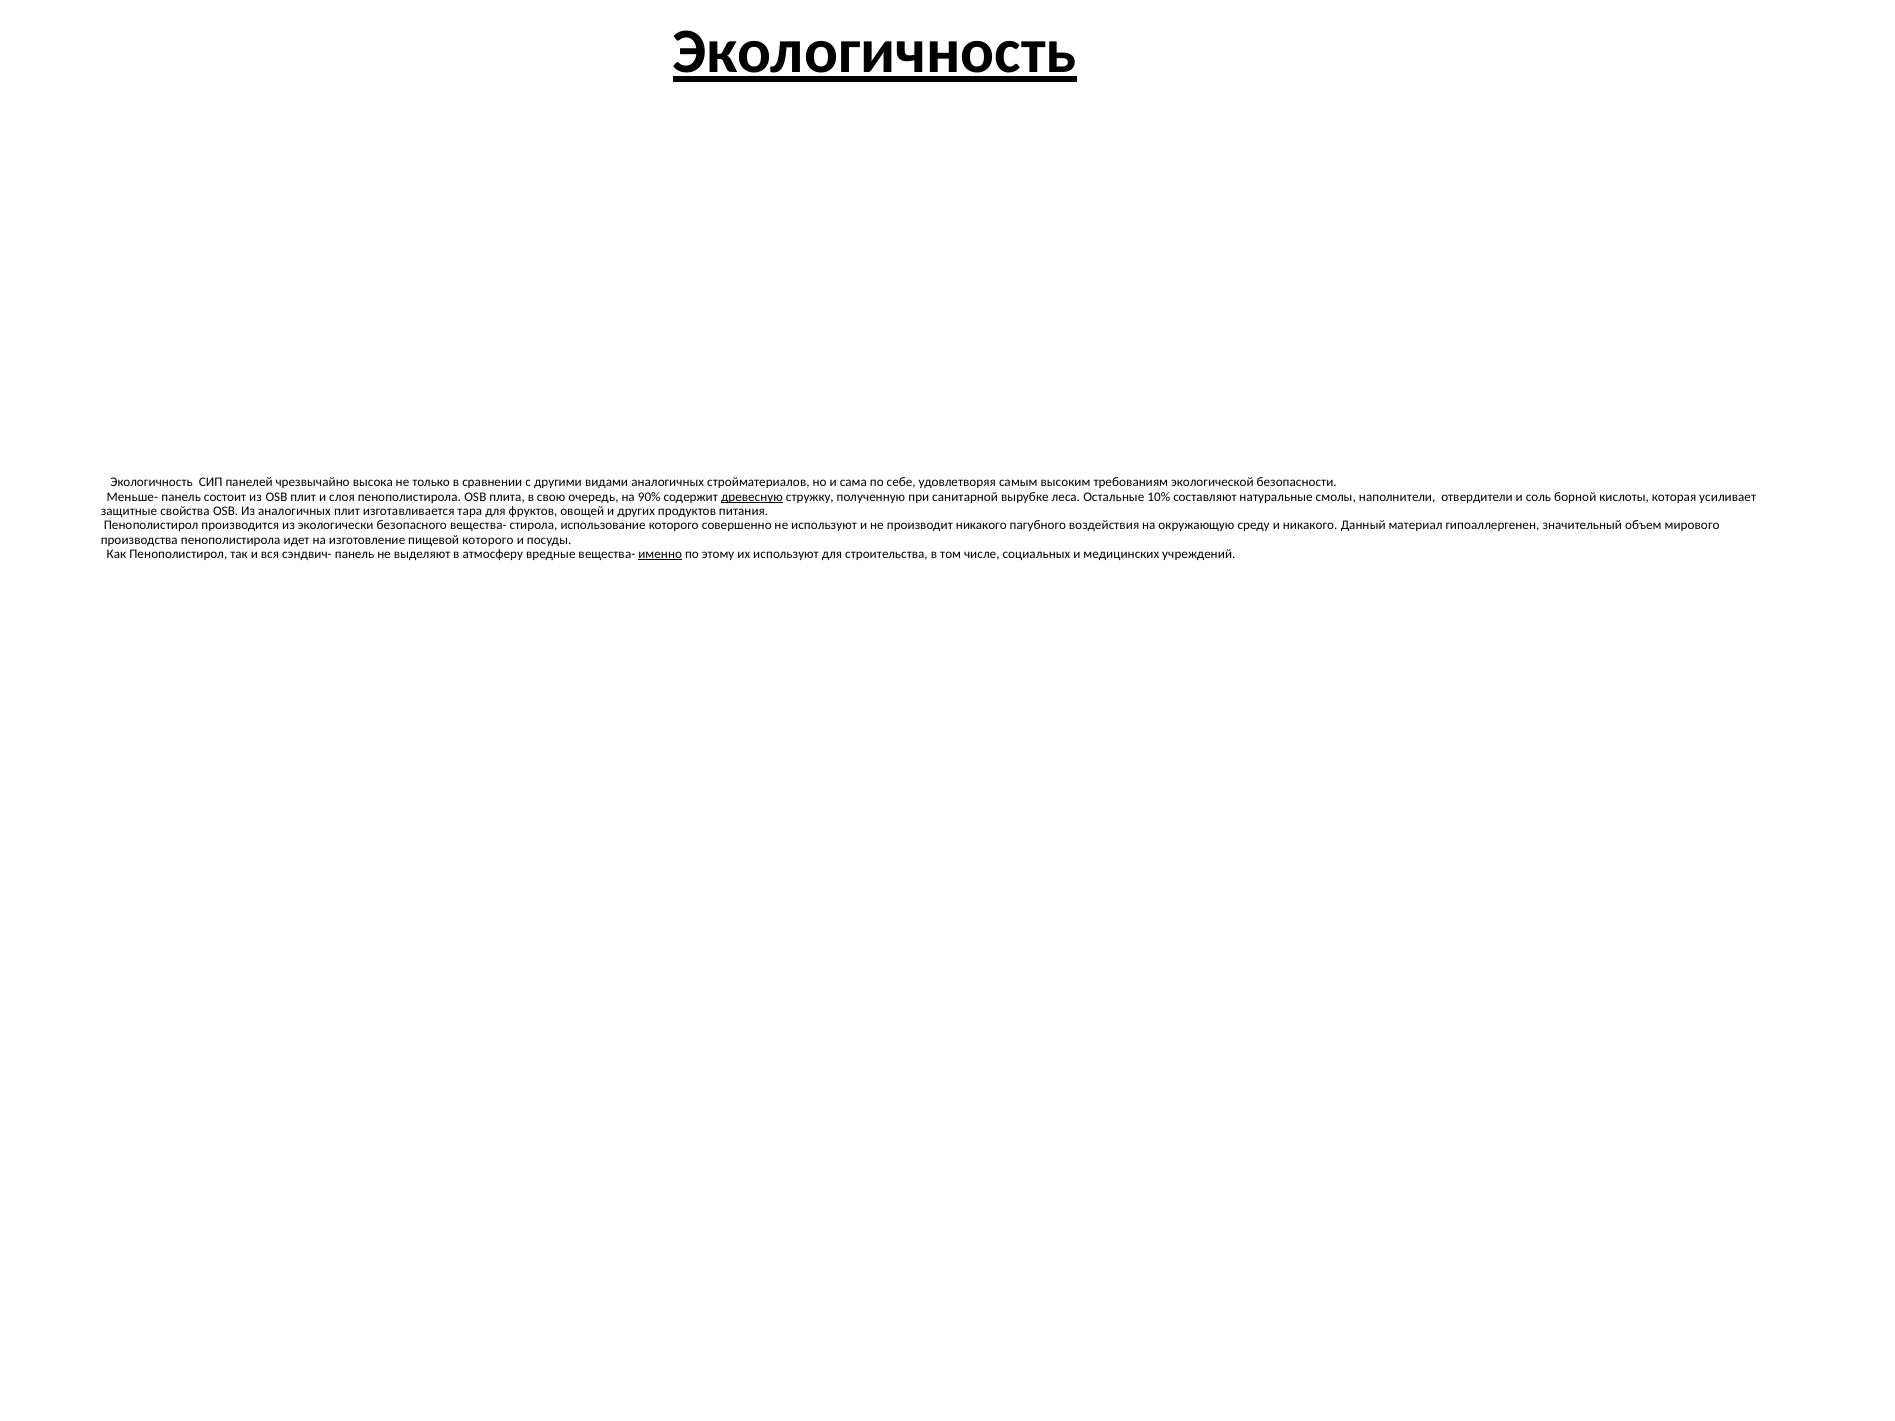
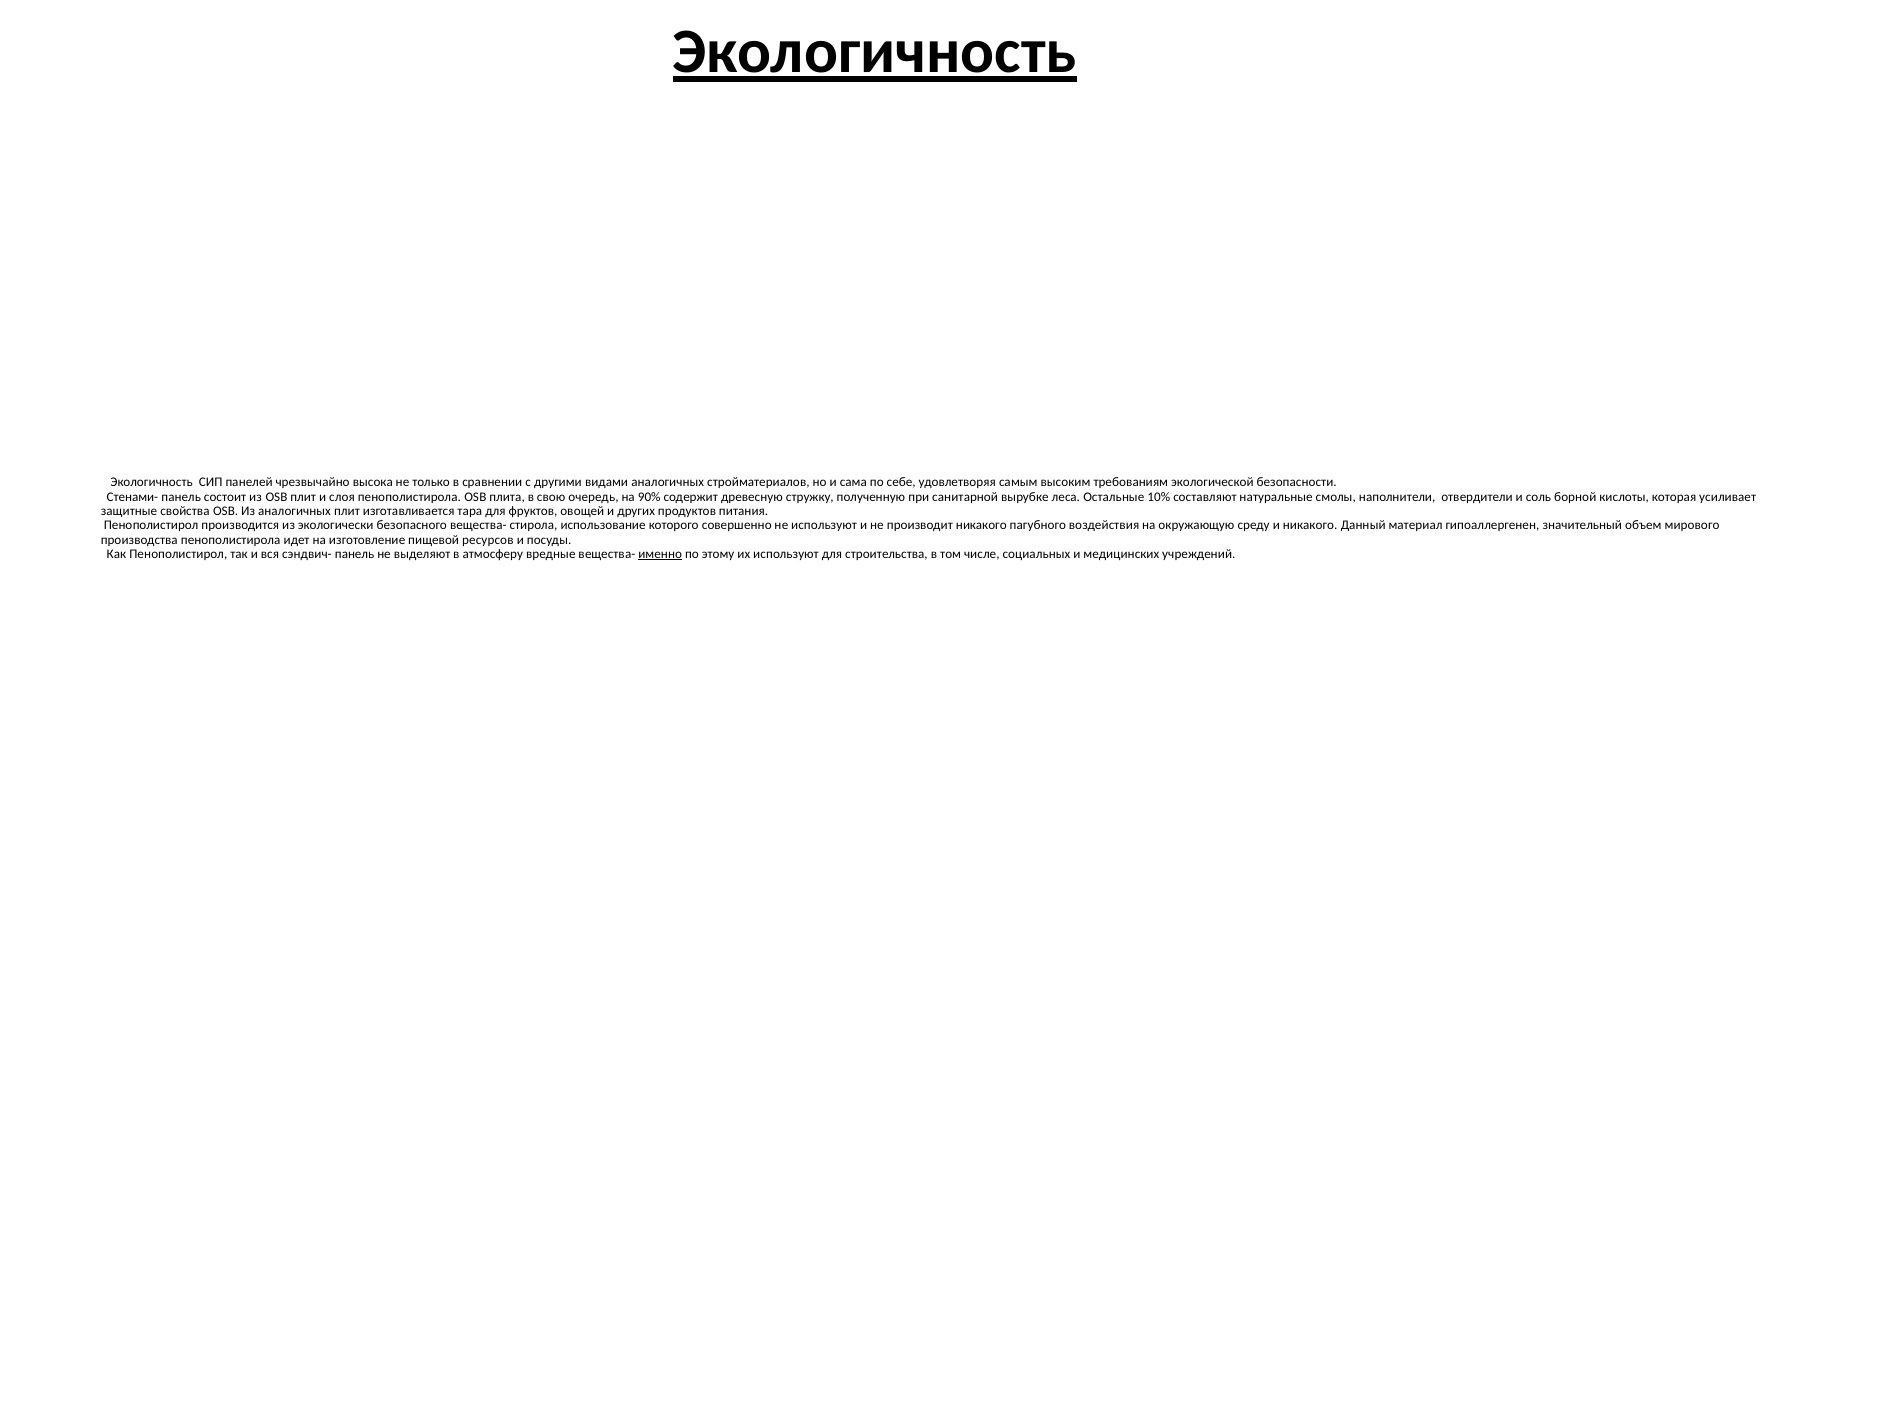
Меньше-: Меньше- -> Стенами-
древесную underline: present -> none
пищевой которого: которого -> ресурсов
